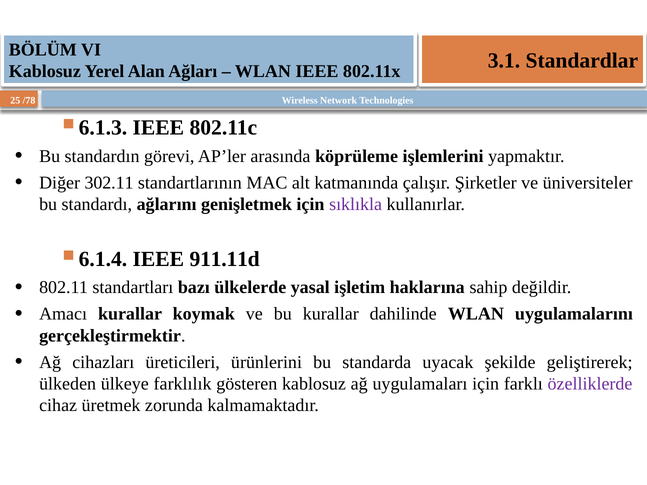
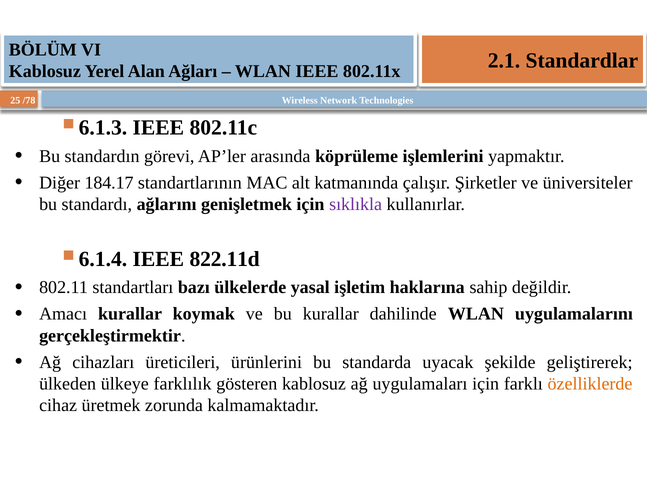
3.1: 3.1 -> 2.1
302.11: 302.11 -> 184.17
911.11d: 911.11d -> 822.11d
özelliklerde colour: purple -> orange
